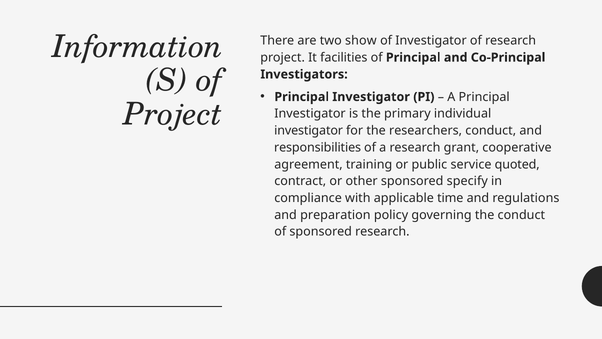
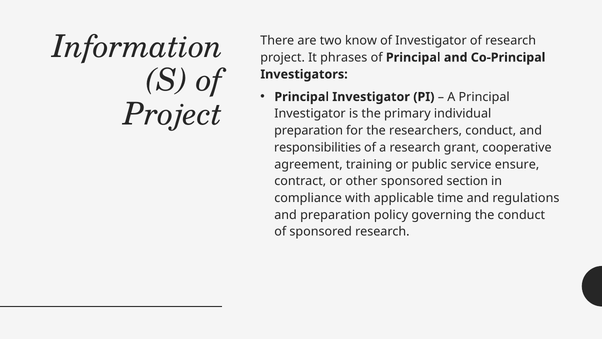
show: show -> know
facilities: facilities -> phrases
investigator at (309, 130): investigator -> preparation
quoted: quoted -> ensure
specify: specify -> section
